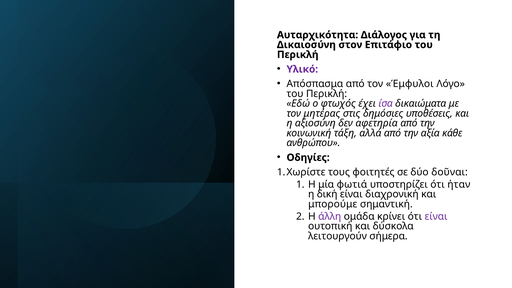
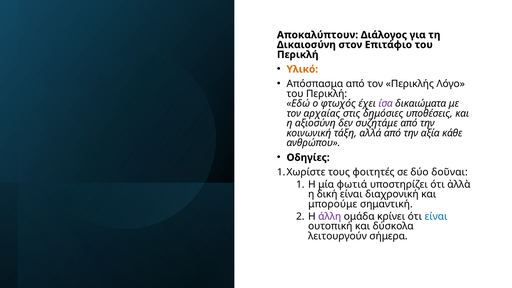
Αυταρχικότητα: Αυταρχικότητα -> Αποκαλύπτουν
Υλικό colour: purple -> orange
Έμφυλοι: Έμφυλοι -> Περικλής
μητέρας: μητέρας -> αρχαίας
αφετηρία: αφετηρία -> συζητάμε
ήταν: ήταν -> ἀλλὰ
είναι at (436, 216) colour: purple -> blue
